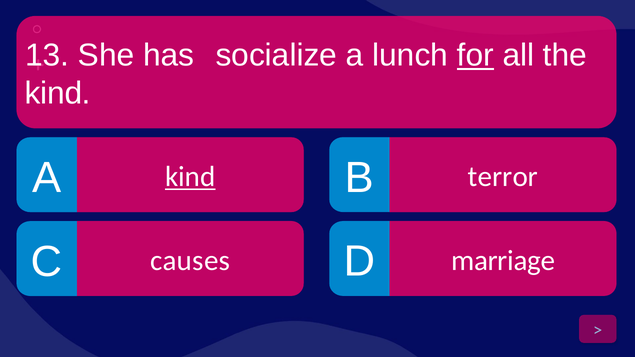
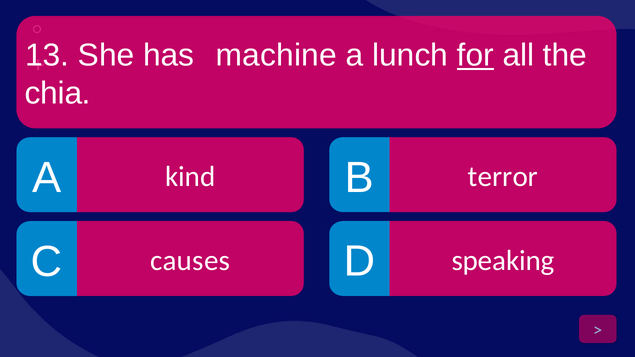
socialize: socialize -> machine
kind at (58, 93): kind -> chia
kind at (190, 177) underline: present -> none
marriage: marriage -> speaking
